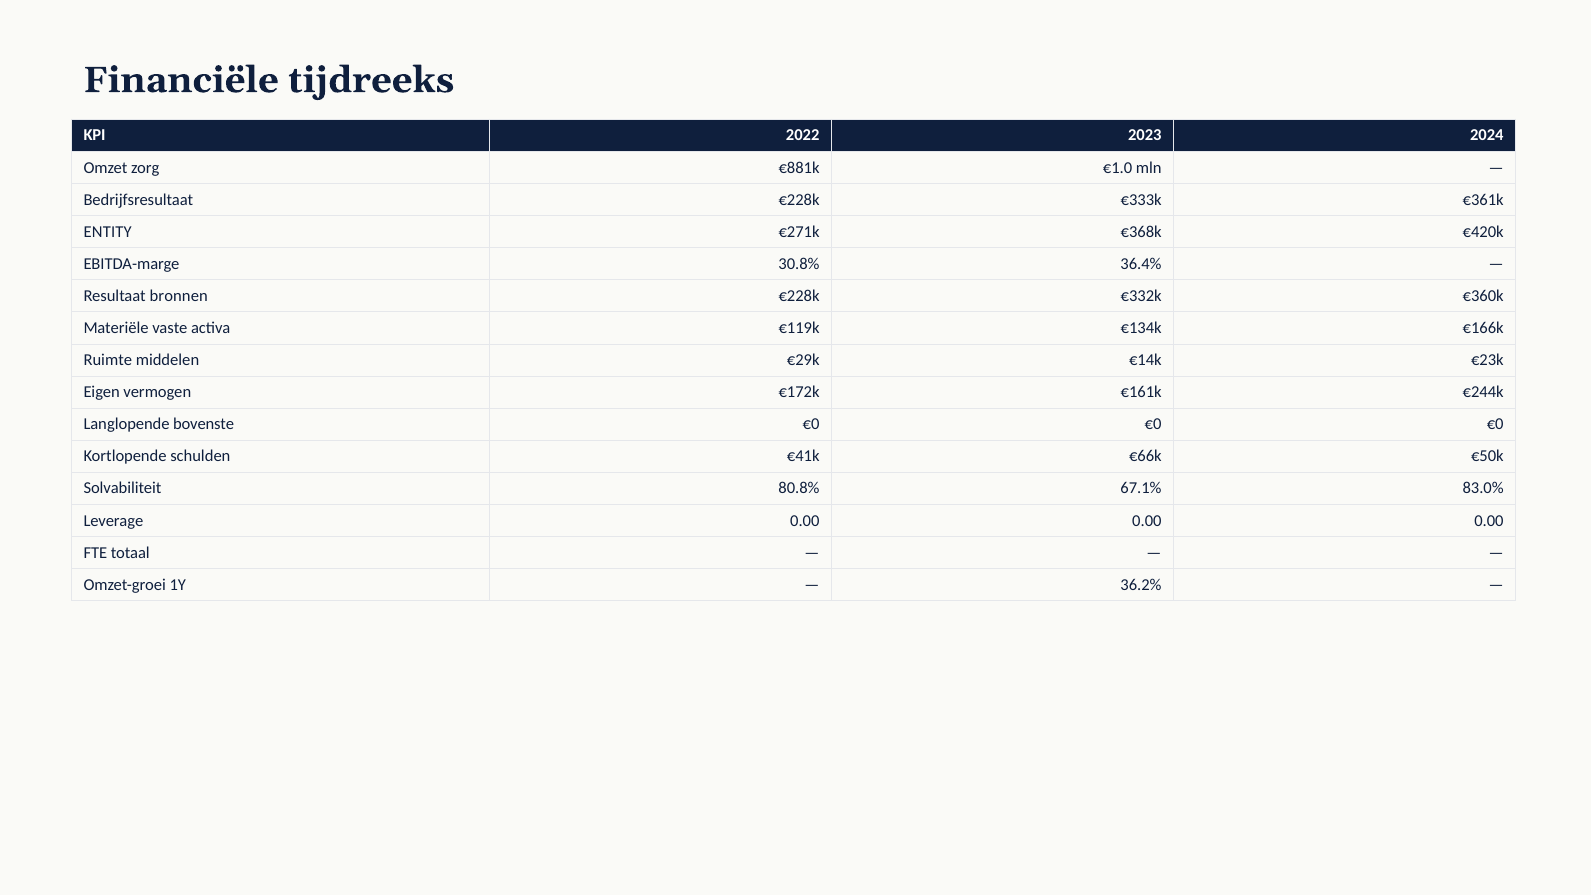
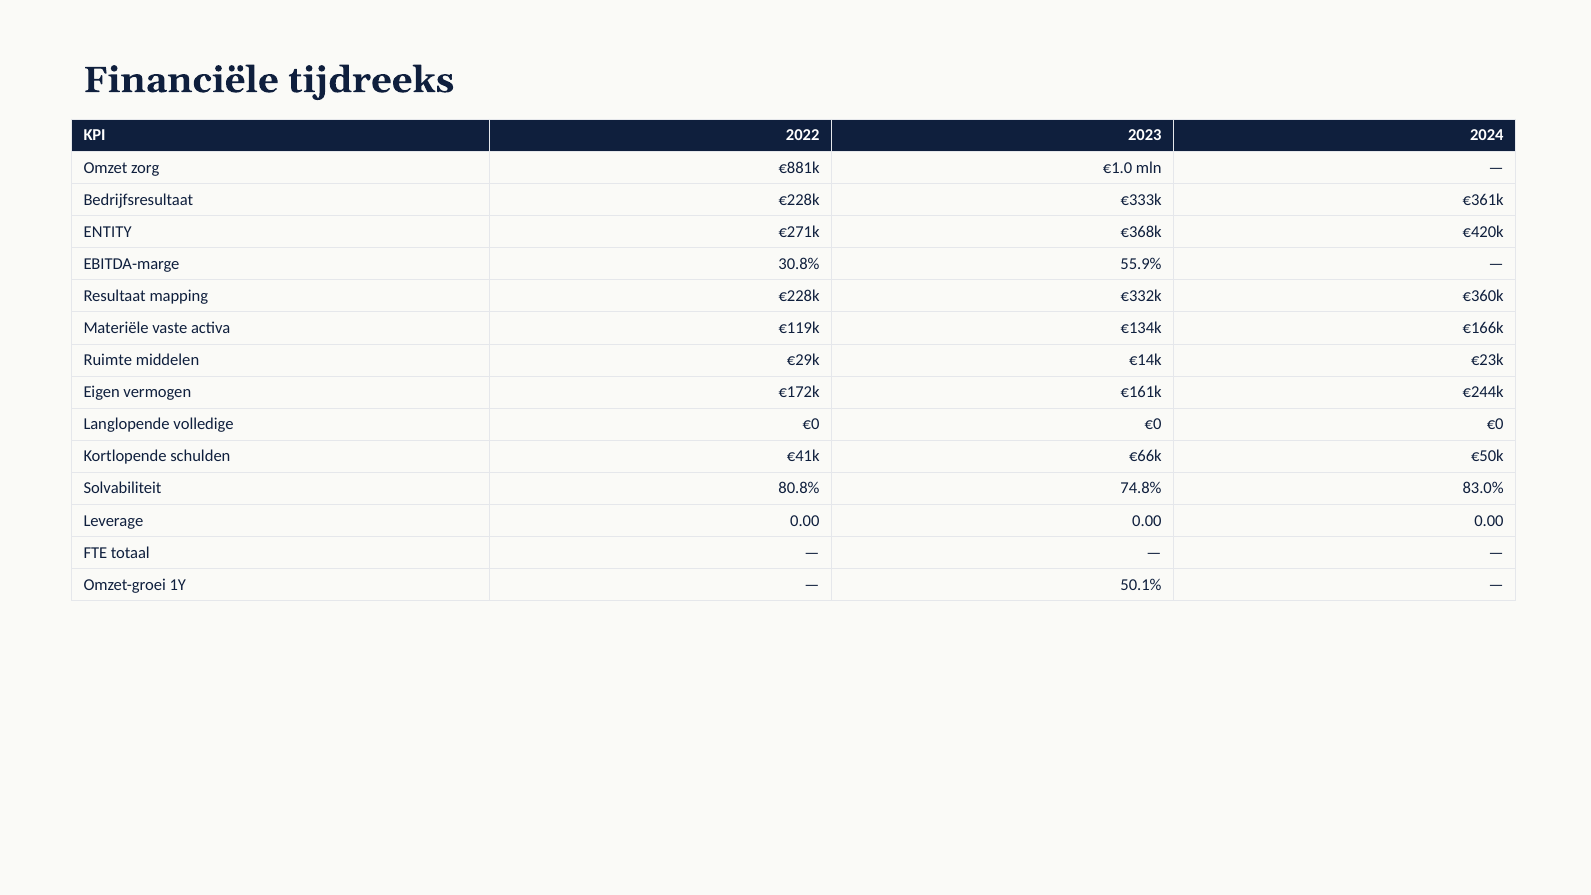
36.4%: 36.4% -> 55.9%
bronnen: bronnen -> mapping
bovenste: bovenste -> volledige
67.1%: 67.1% -> 74.8%
36.2%: 36.2% -> 50.1%
